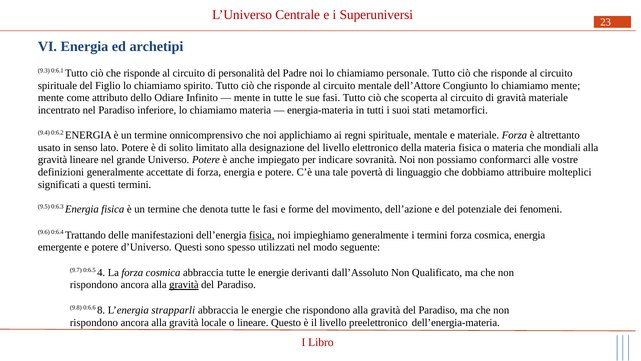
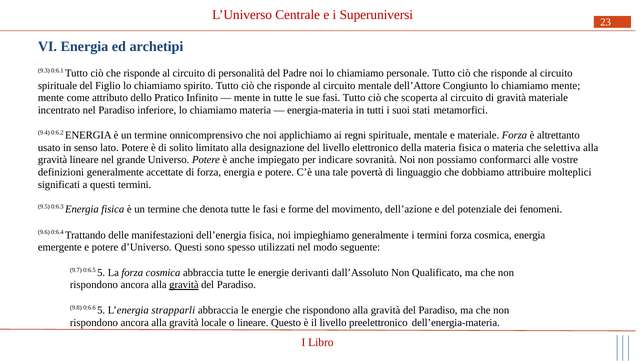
Odiare: Odiare -> Pratico
mondiali: mondiali -> selettiva
fisica at (262, 235) underline: present -> none
0:6.5 4: 4 -> 5
0:6.6 8: 8 -> 5
